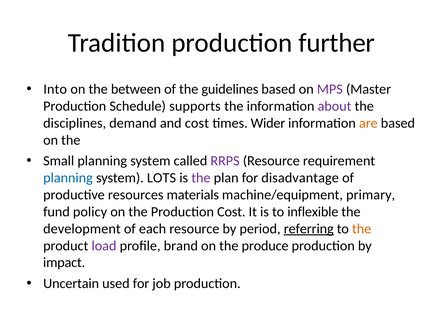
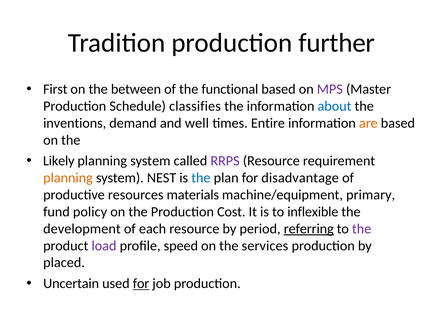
Into: Into -> First
guidelines: guidelines -> functional
supports: supports -> classifies
about colour: purple -> blue
disciplines: disciplines -> inventions
and cost: cost -> well
Wider: Wider -> Entire
Small: Small -> Likely
planning at (68, 178) colour: blue -> orange
LOTS: LOTS -> NEST
the at (201, 178) colour: purple -> blue
the at (362, 229) colour: orange -> purple
brand: brand -> speed
produce: produce -> services
impact: impact -> placed
for at (141, 284) underline: none -> present
